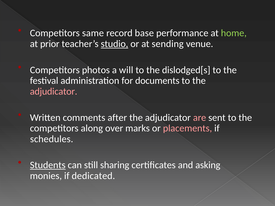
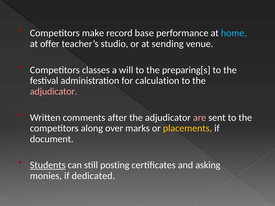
same: same -> make
home colour: light green -> light blue
prior: prior -> offer
studio underline: present -> none
photos: photos -> classes
dislodged[s: dislodged[s -> preparing[s
documents: documents -> calculation
placements colour: pink -> yellow
schedules: schedules -> document
sharing: sharing -> posting
